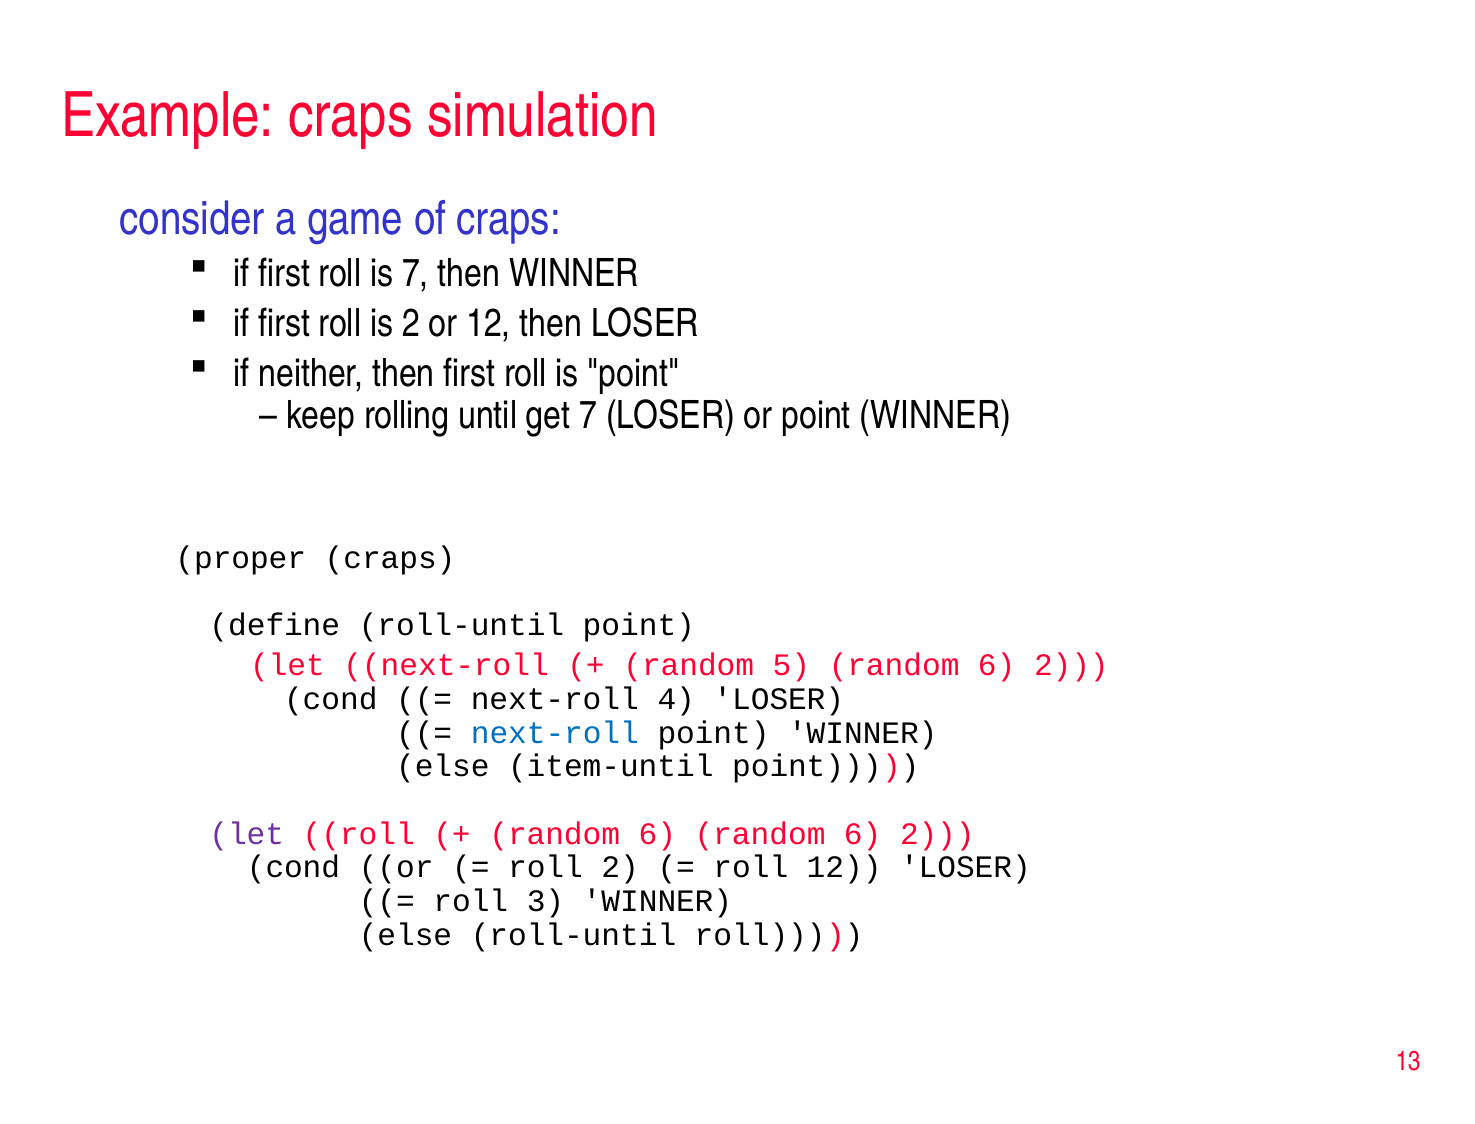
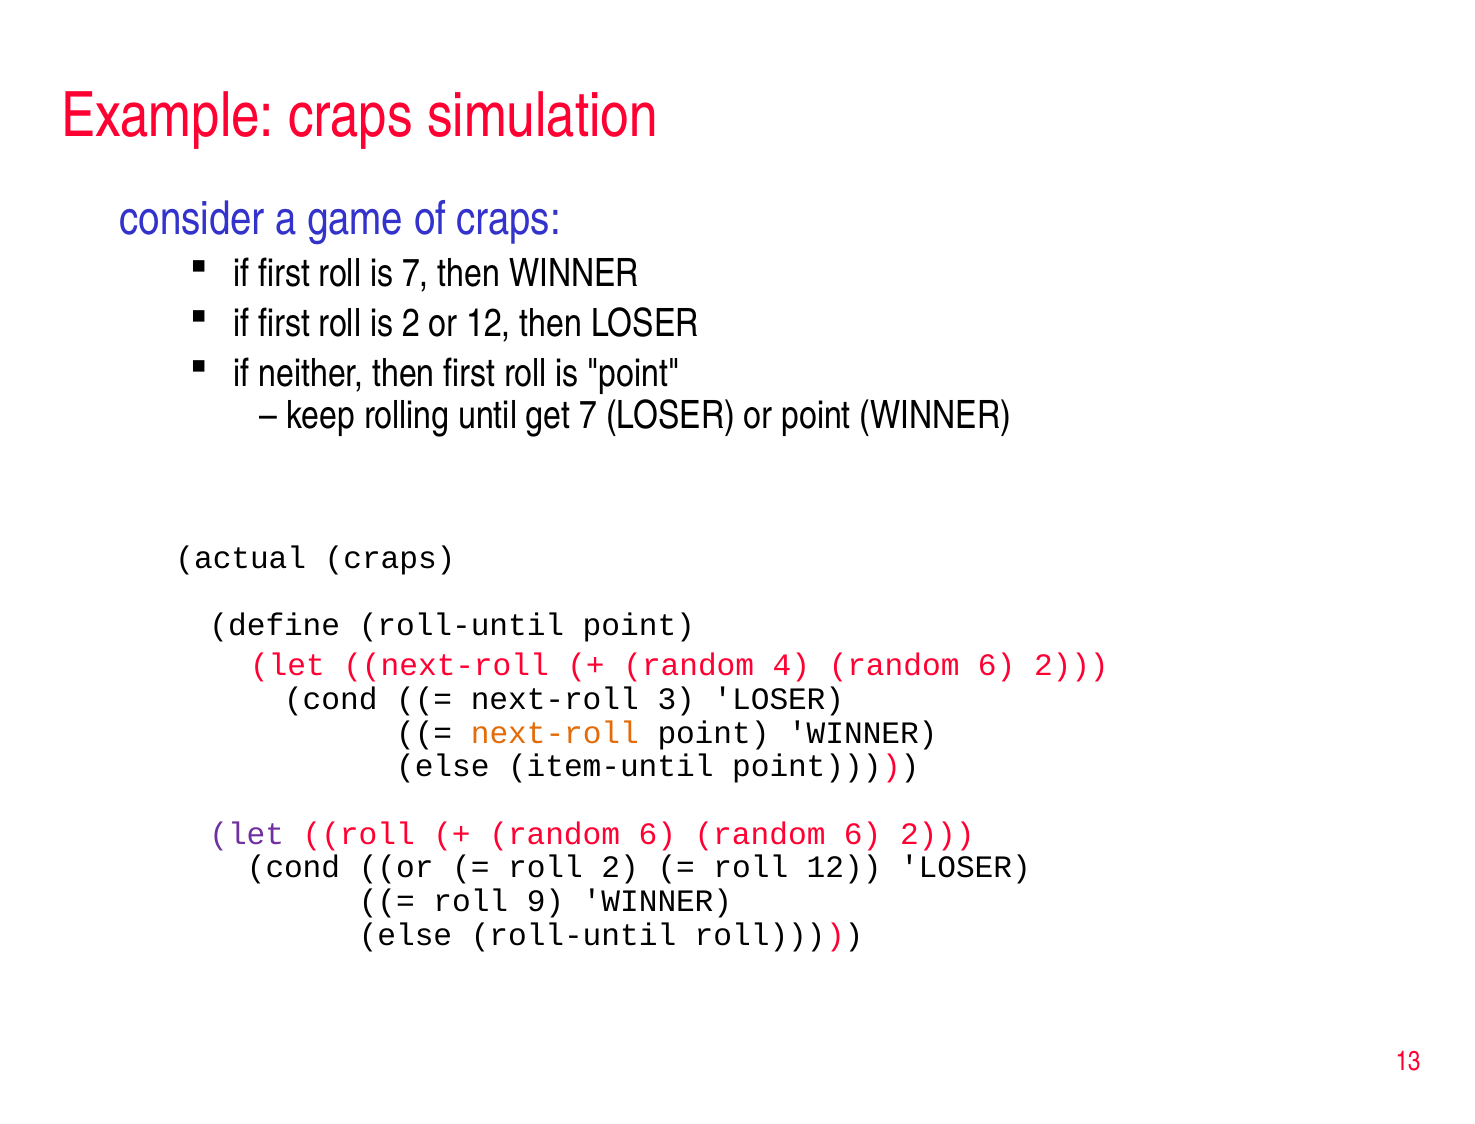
proper: proper -> actual
5: 5 -> 4
4: 4 -> 3
next-roll at (555, 733) colour: blue -> orange
3: 3 -> 9
